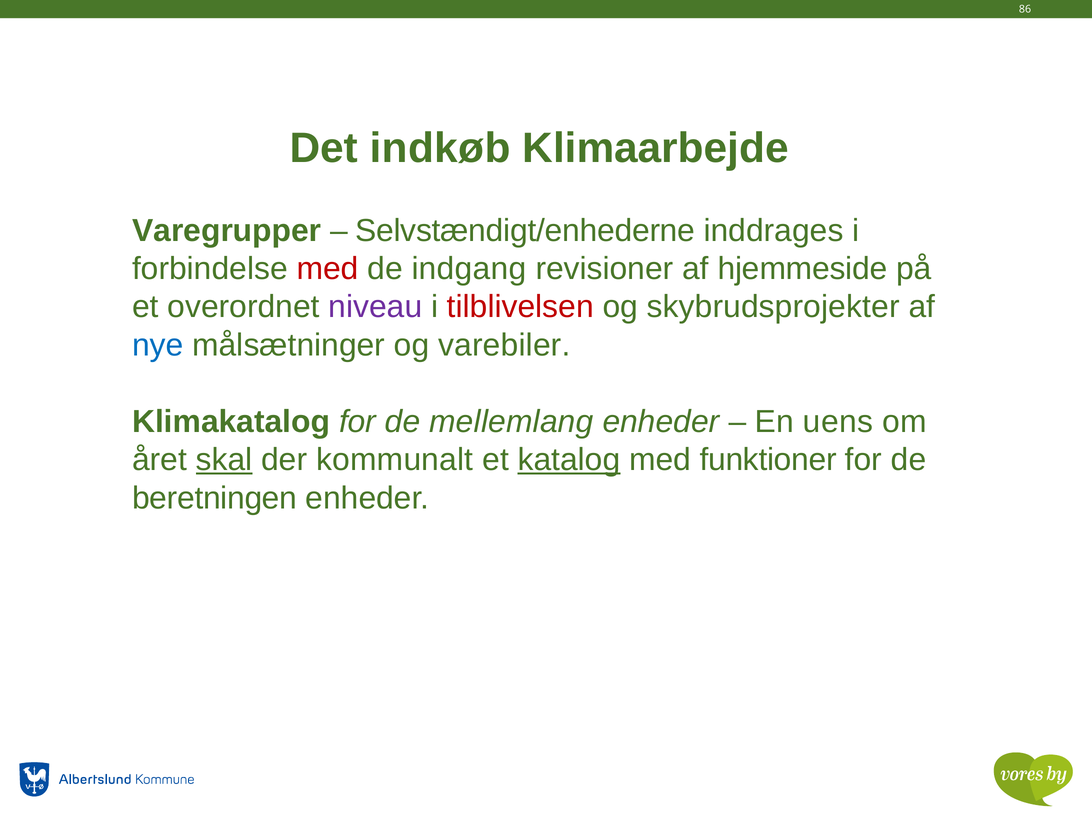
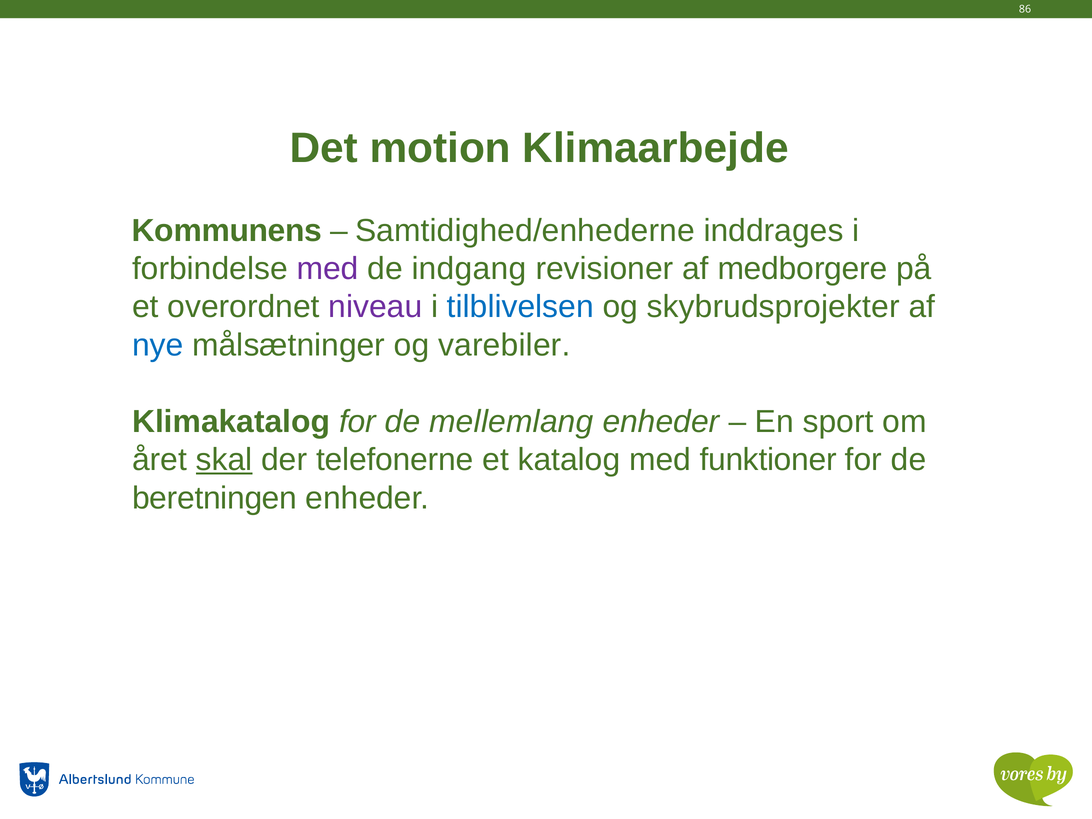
indkøb: indkøb -> motion
Varegrupper: Varegrupper -> Kommunens
Selvstændigt/enhederne: Selvstændigt/enhederne -> Samtidighed/enhederne
med at (328, 269) colour: red -> purple
hjemmeside: hjemmeside -> medborgere
tilblivelsen colour: red -> blue
uens: uens -> sport
kommunalt: kommunalt -> telefonerne
katalog underline: present -> none
